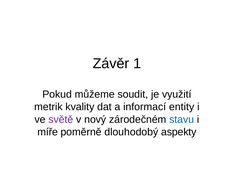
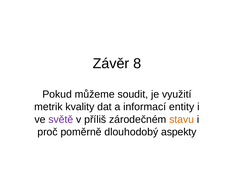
1: 1 -> 8
nový: nový -> příliš
stavu colour: blue -> orange
míře: míře -> proč
